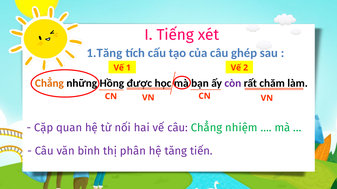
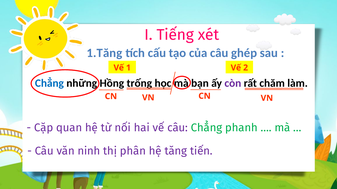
Chẳng at (49, 84) colour: orange -> blue
được: được -> trống
nhiệm: nhiệm -> phanh
bình: bình -> ninh
